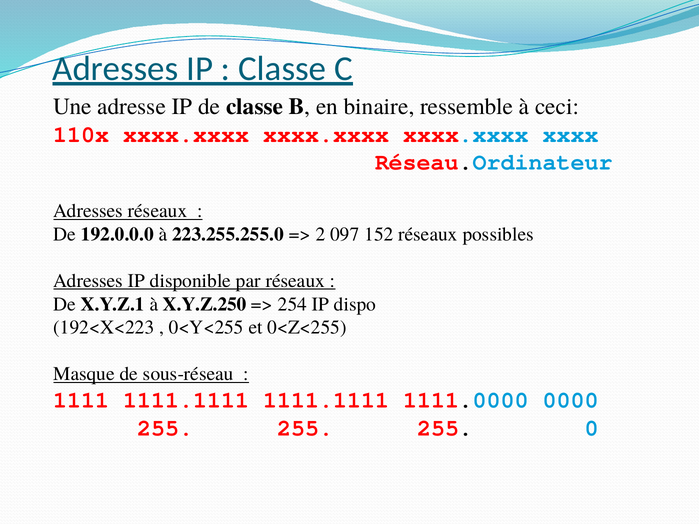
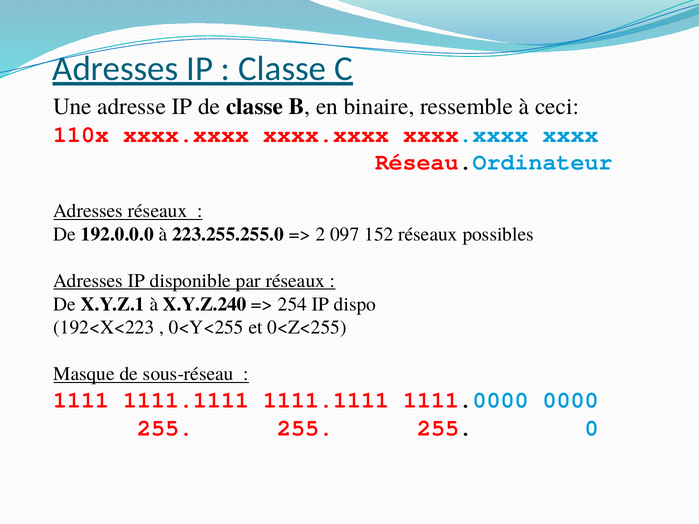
X.Y.Z.250: X.Y.Z.250 -> X.Y.Z.240
